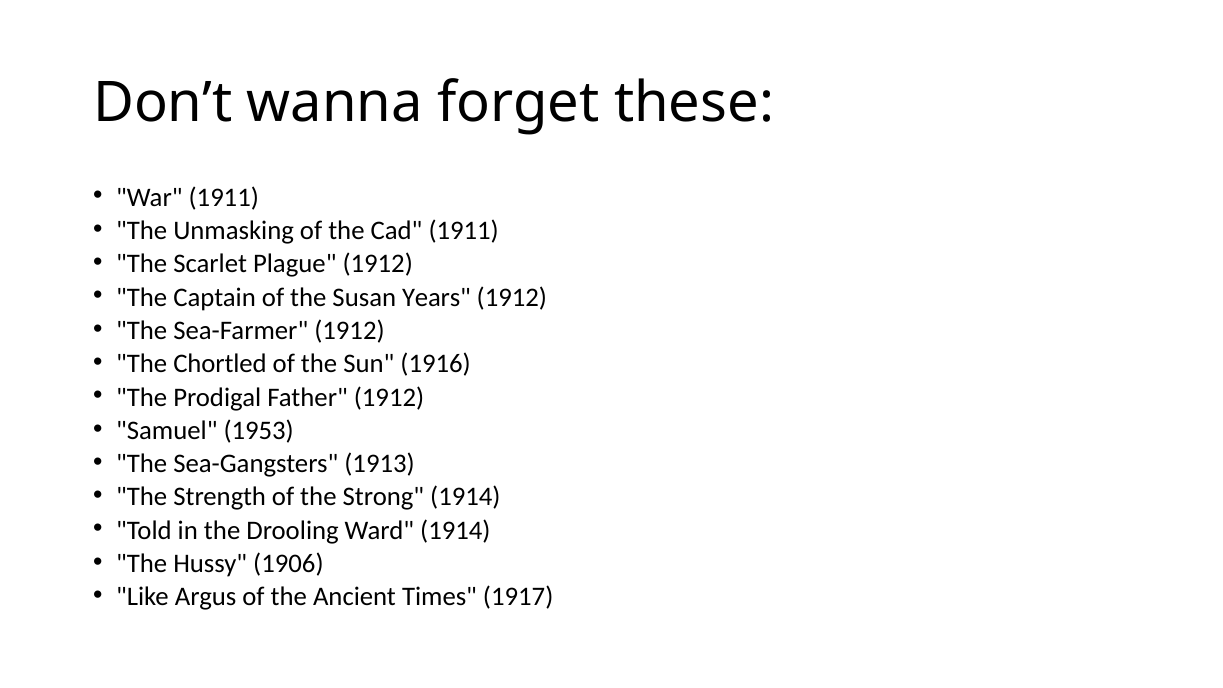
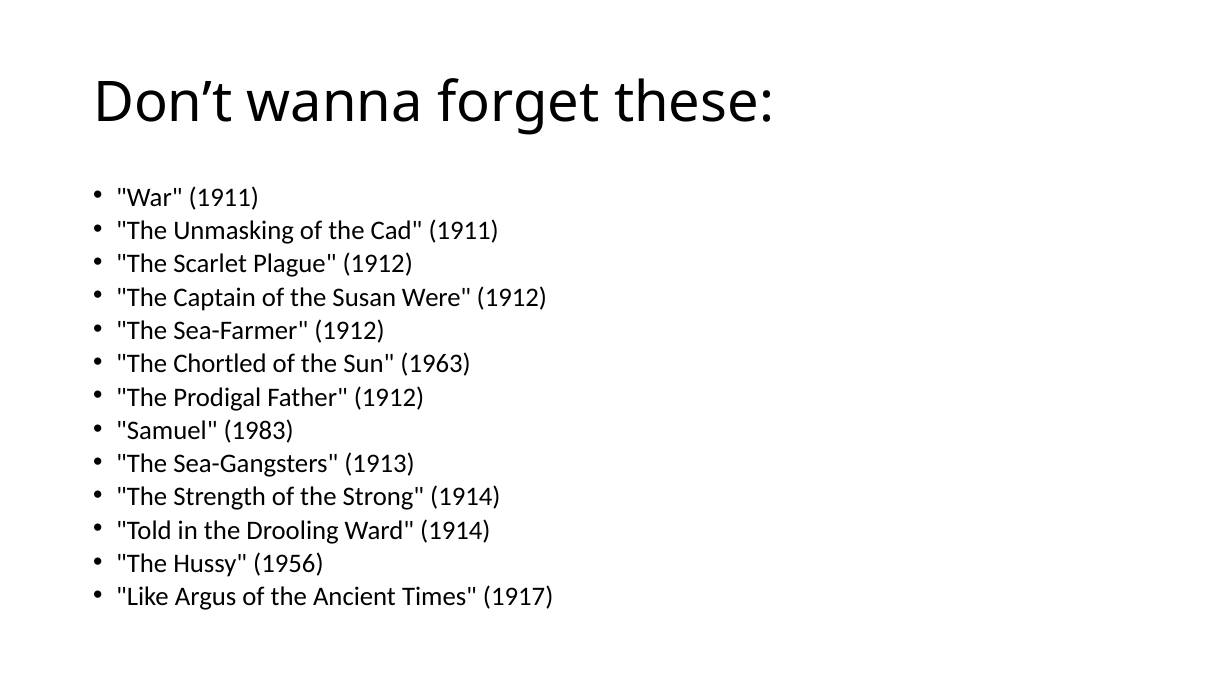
Years: Years -> Were
1916: 1916 -> 1963
1953: 1953 -> 1983
1906: 1906 -> 1956
